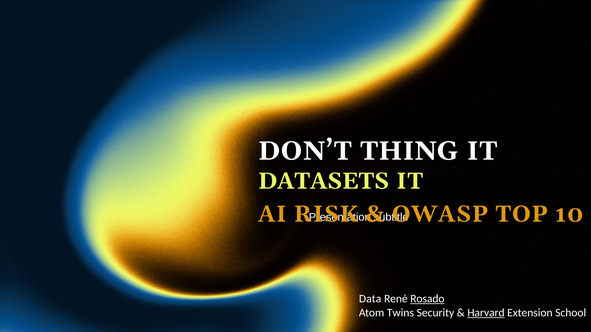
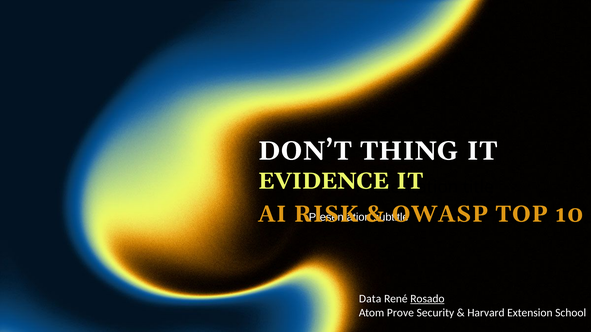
DATASETS: DATASETS -> EVIDENCE
Twins: Twins -> Prove
Harvard underline: present -> none
